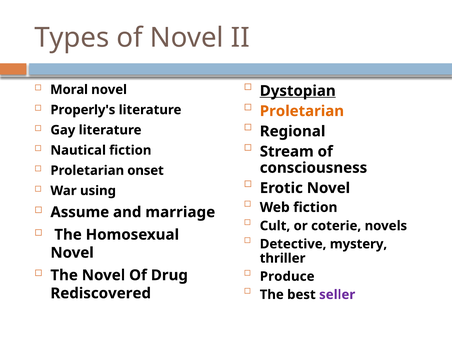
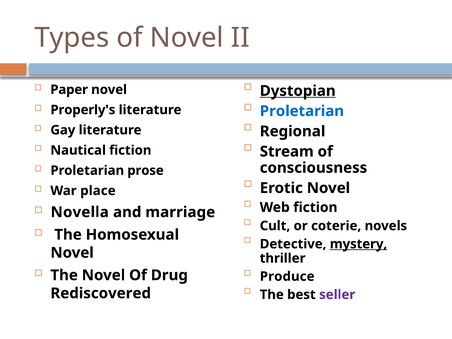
Moral: Moral -> Paper
Proletarian at (302, 111) colour: orange -> blue
onset: onset -> prose
using: using -> place
Assume: Assume -> Novella
mystery underline: none -> present
